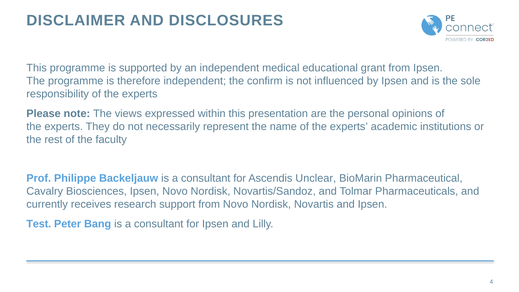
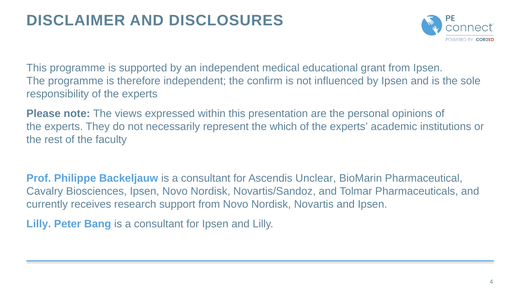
name: name -> which
Test at (39, 224): Test -> Lilly
